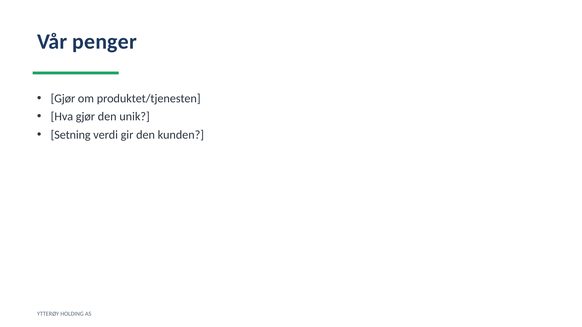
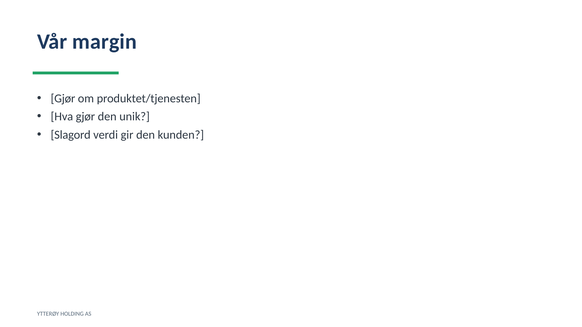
penger: penger -> margin
Setning: Setning -> Slagord
